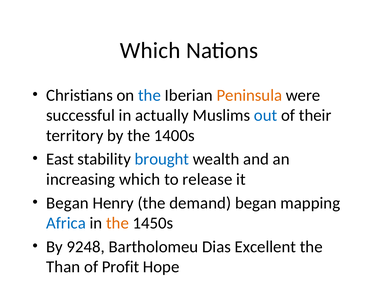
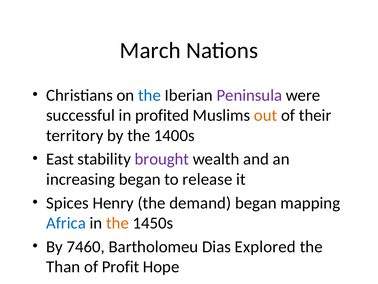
Which at (150, 50): Which -> March
Peninsula colour: orange -> purple
actually: actually -> profited
out colour: blue -> orange
brought colour: blue -> purple
increasing which: which -> began
Began at (67, 203): Began -> Spices
9248: 9248 -> 7460
Excellent: Excellent -> Explored
